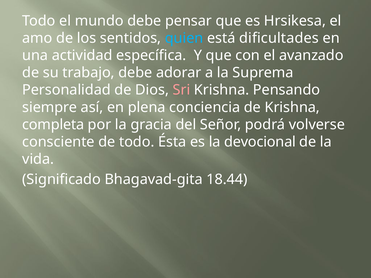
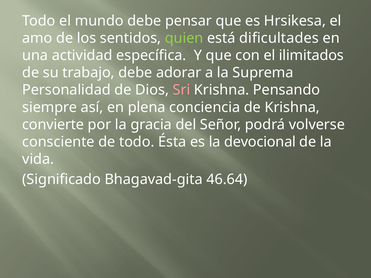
quien colour: light blue -> light green
avanzado: avanzado -> ilimitados
completa: completa -> convierte
18.44: 18.44 -> 46.64
